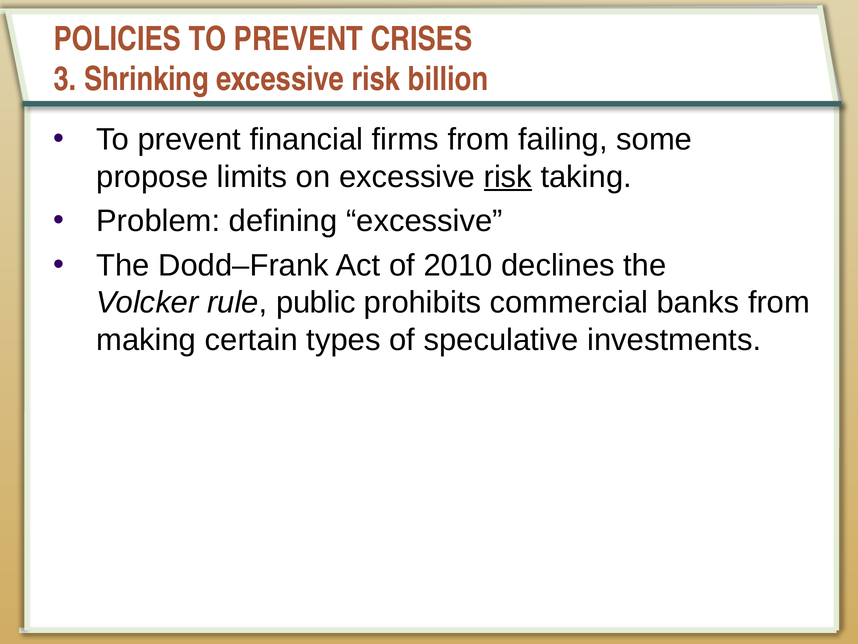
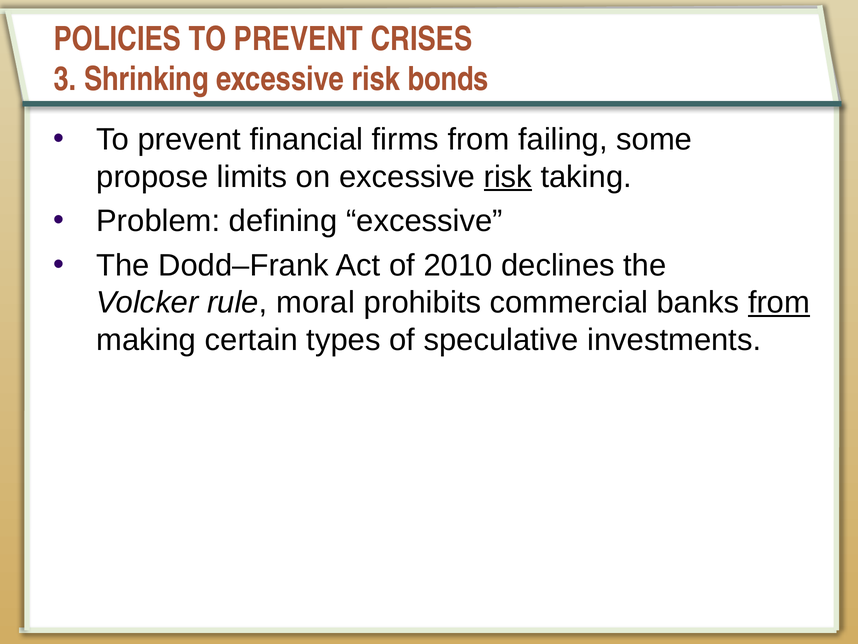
billion: billion -> bonds
public: public -> moral
from at (779, 302) underline: none -> present
